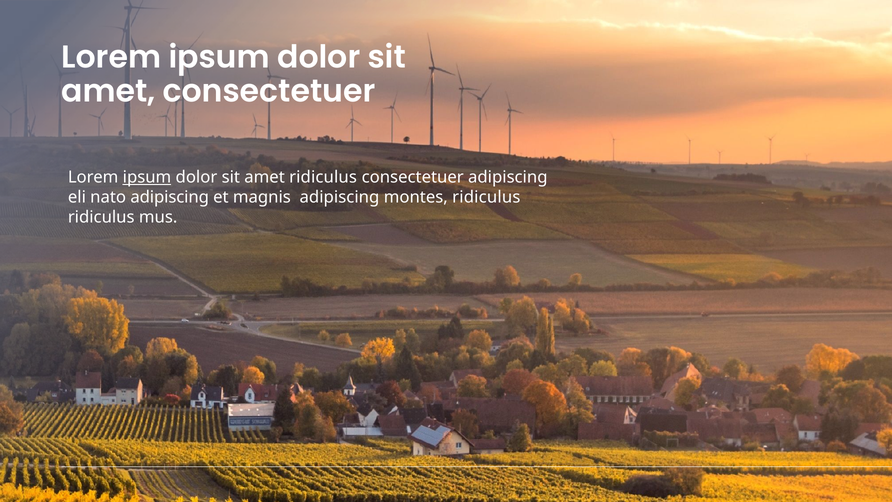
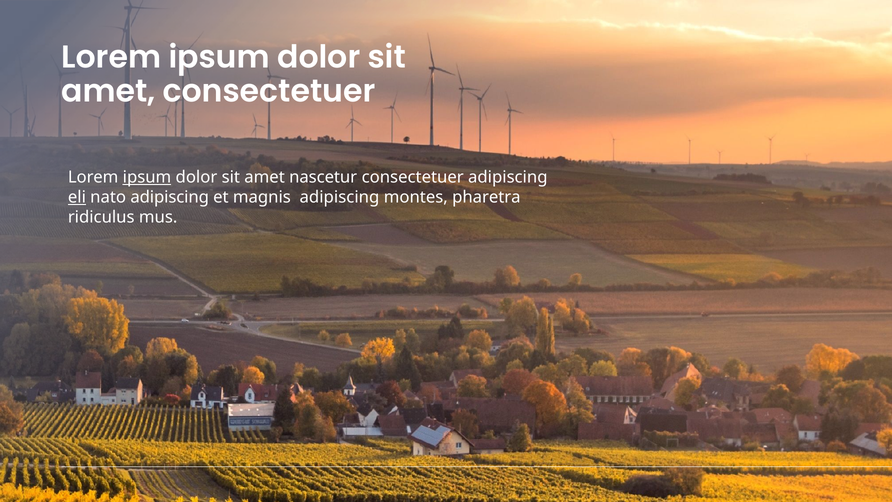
amet ridiculus: ridiculus -> nascetur
eli underline: none -> present
montes ridiculus: ridiculus -> pharetra
